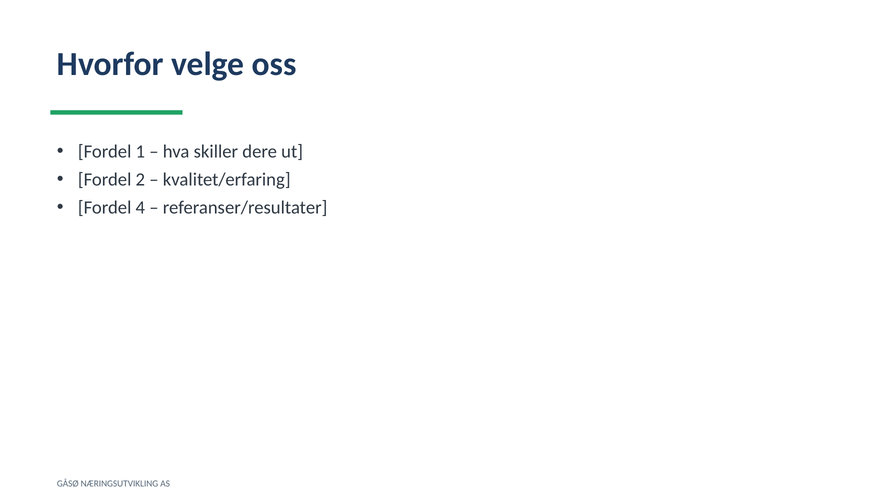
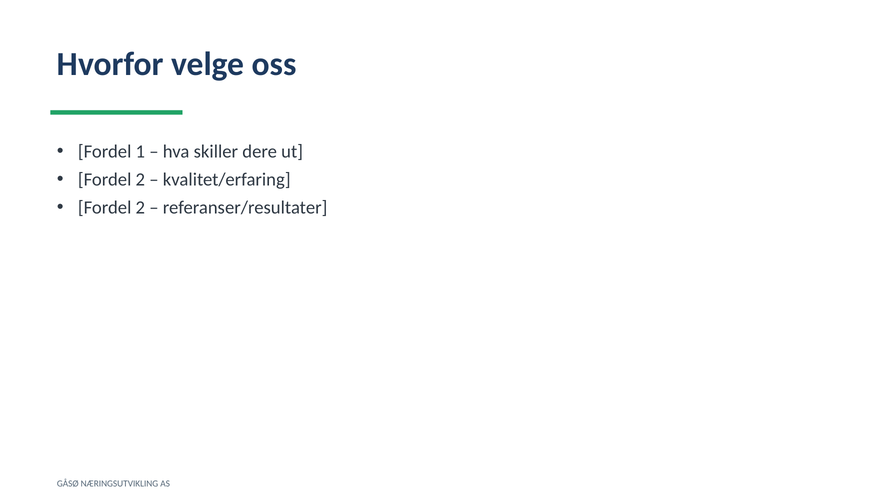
4 at (140, 208): 4 -> 2
